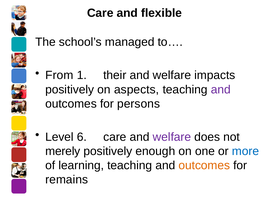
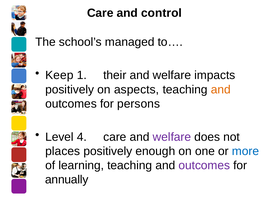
flexible: flexible -> control
From: From -> Keep
and at (221, 90) colour: purple -> orange
6: 6 -> 4
merely: merely -> places
outcomes at (204, 166) colour: orange -> purple
remains: remains -> annually
